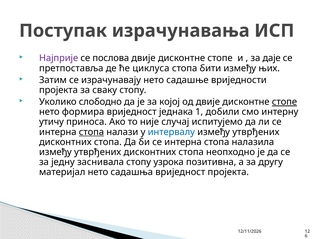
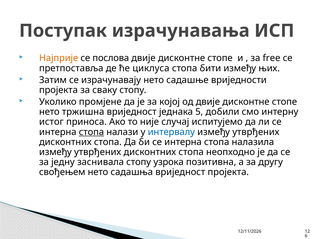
Најприје colour: purple -> orange
даје: даје -> free
слободно: слободно -> промјене
стопе at (284, 102) underline: present -> none
формира: формира -> тржишна
1: 1 -> 5
утичу: утичу -> истог
материјал: материјал -> свођењем
